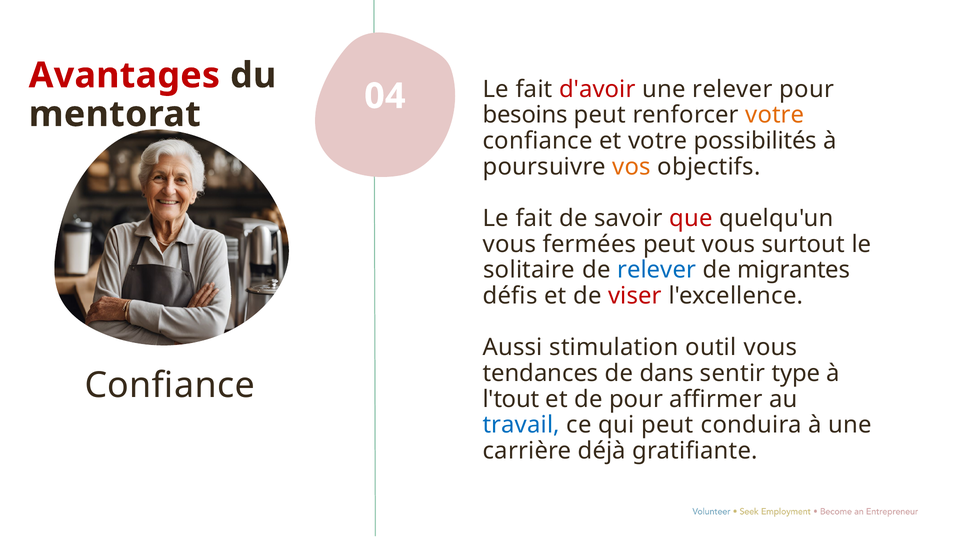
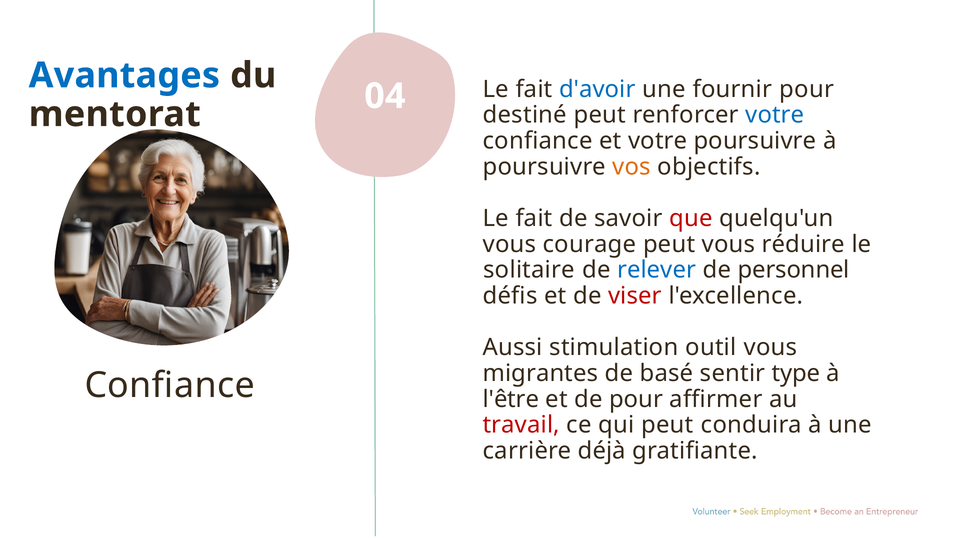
Avantages colour: red -> blue
d'avoir colour: red -> blue
une relever: relever -> fournir
besoins: besoins -> destiné
votre at (775, 115) colour: orange -> blue
votre possibilités: possibilités -> poursuivre
fermées: fermées -> courage
surtout: surtout -> réduire
migrantes: migrantes -> personnel
tendances: tendances -> migrantes
dans: dans -> basé
l'tout: l'tout -> l'être
travail colour: blue -> red
